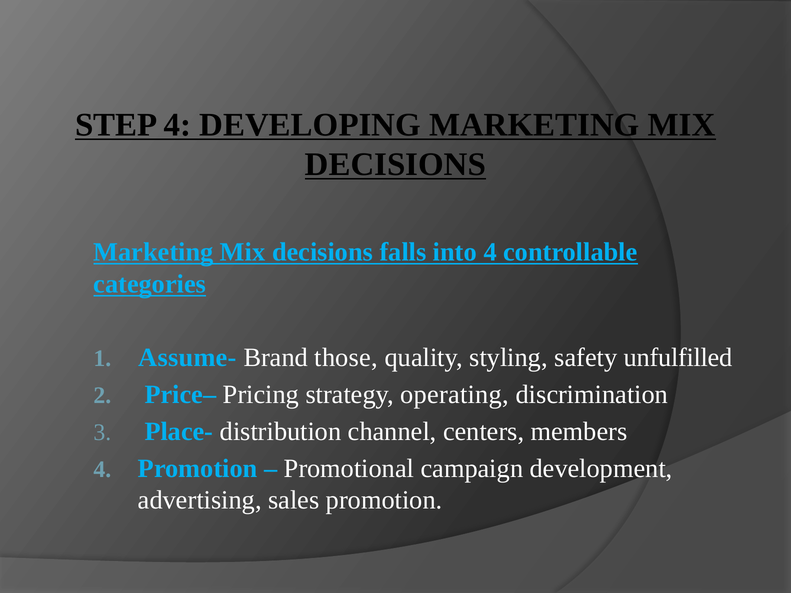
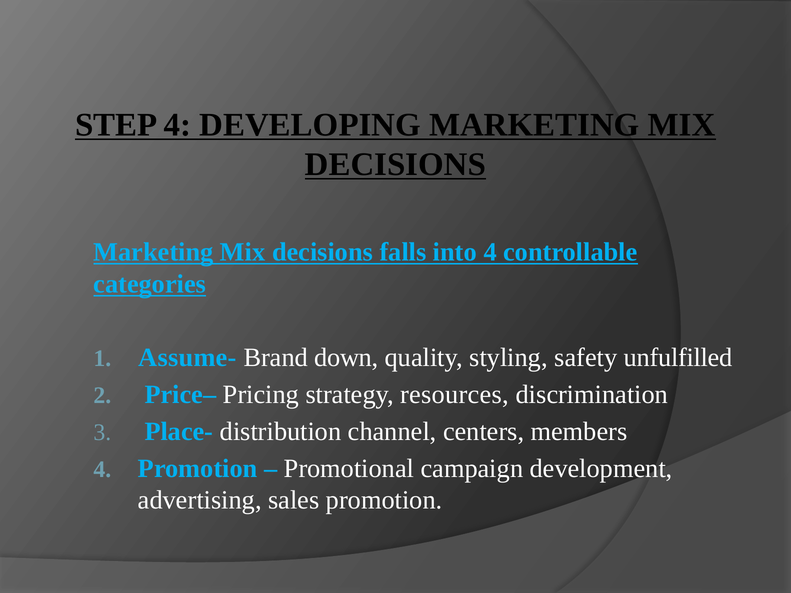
those: those -> down
operating: operating -> resources
